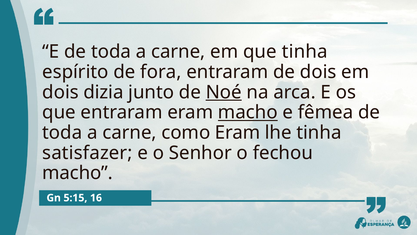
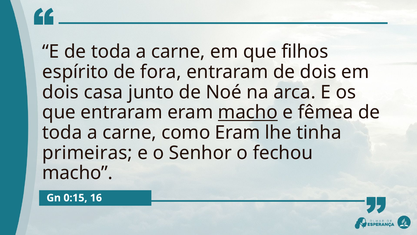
que tinha: tinha -> filhos
dizia: dizia -> casa
Noé underline: present -> none
satisfazer: satisfazer -> primeiras
5:15: 5:15 -> 0:15
